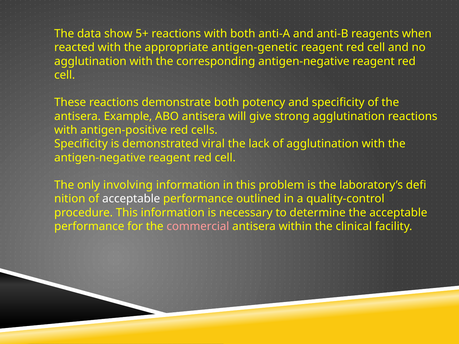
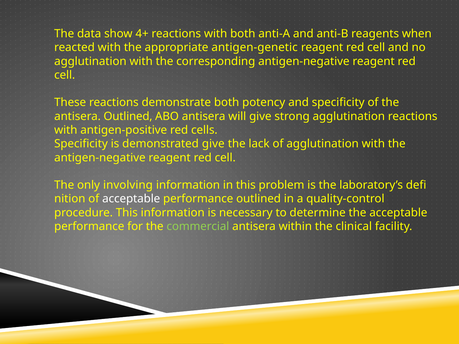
5+: 5+ -> 4+
antisera Example: Example -> Outlined
demonstrated viral: viral -> give
commercial colour: pink -> light green
